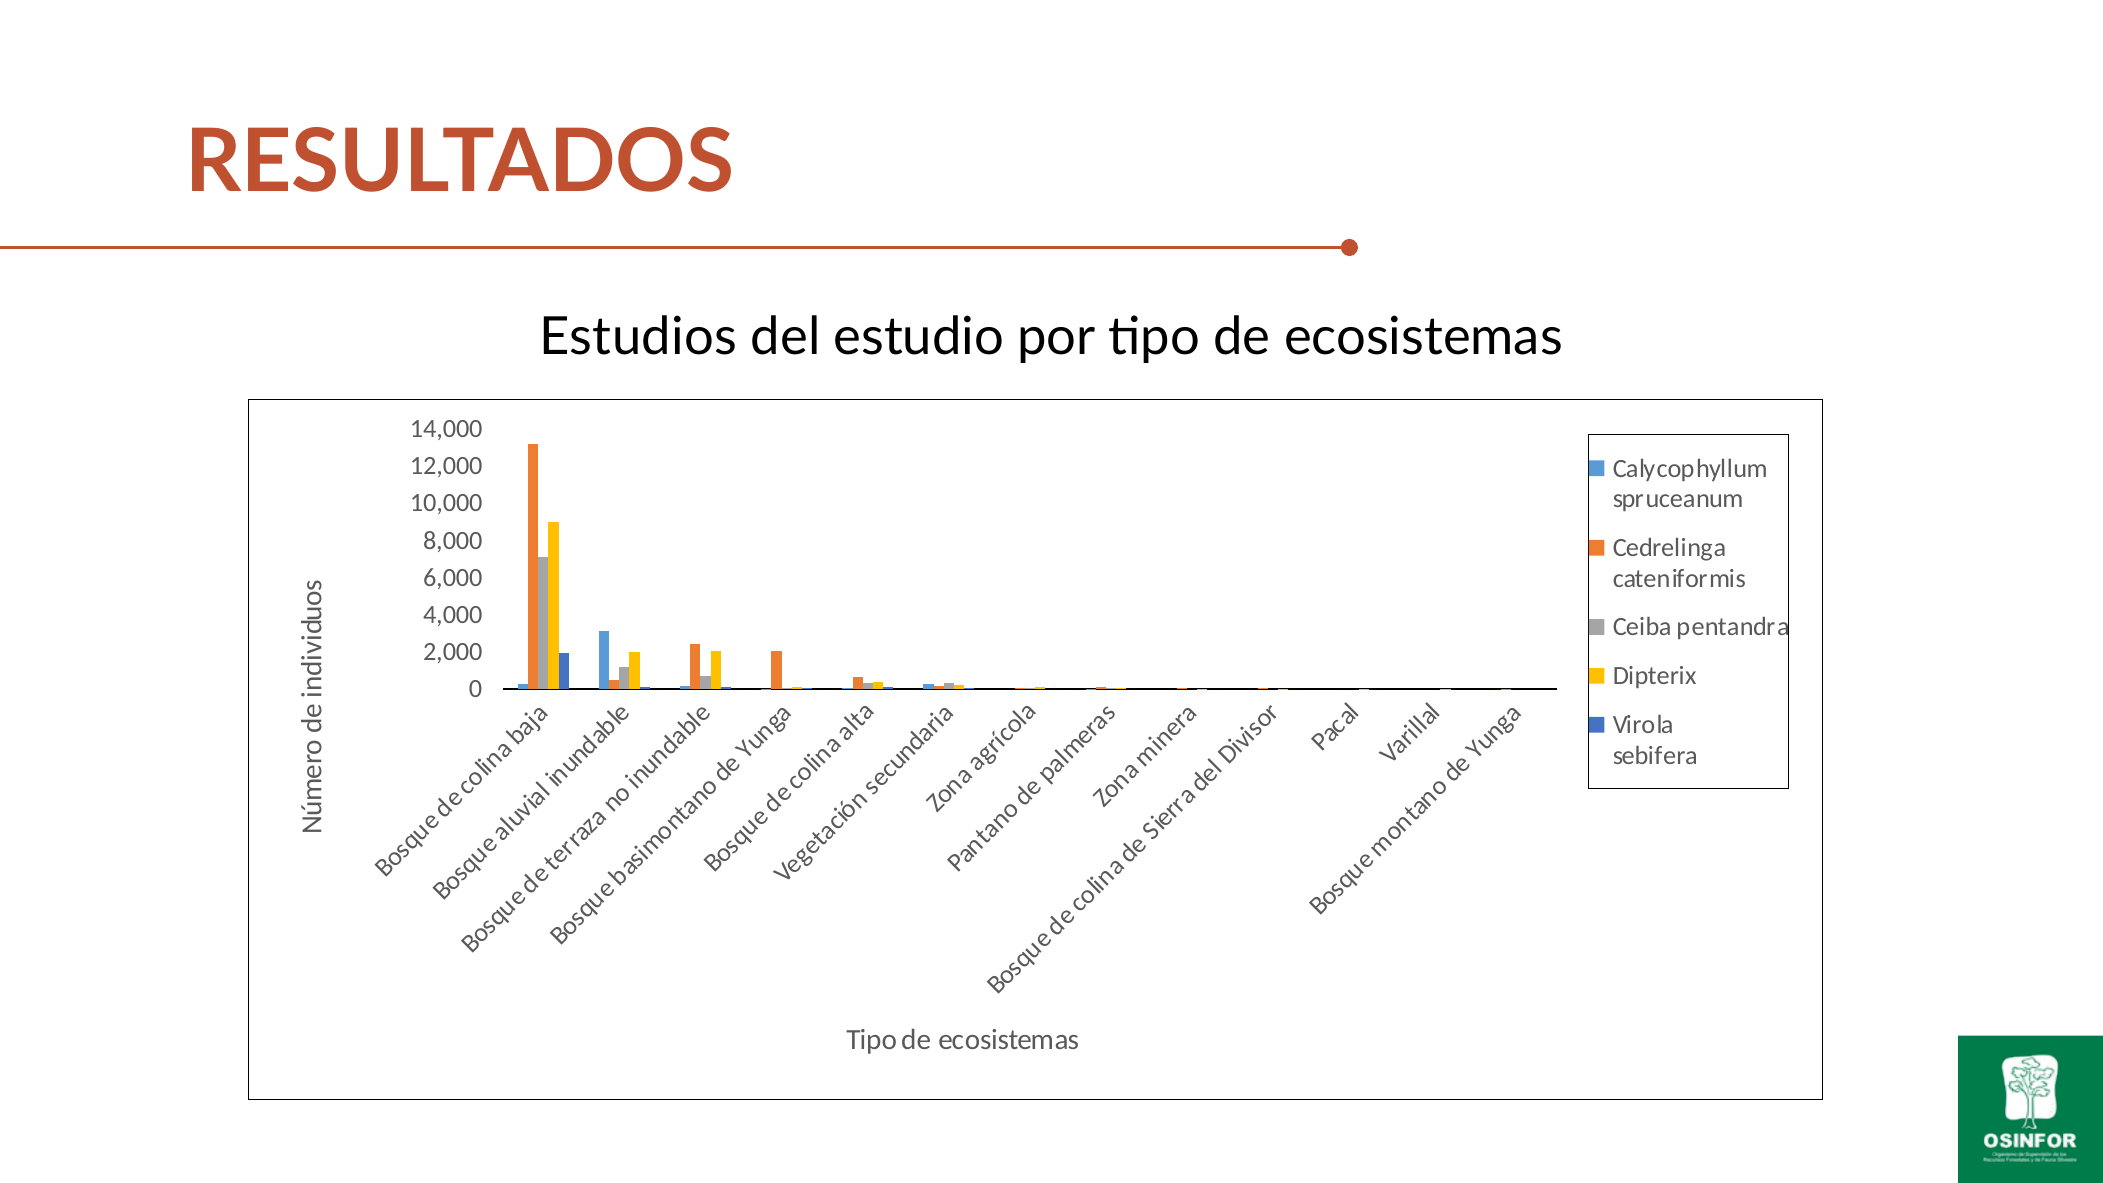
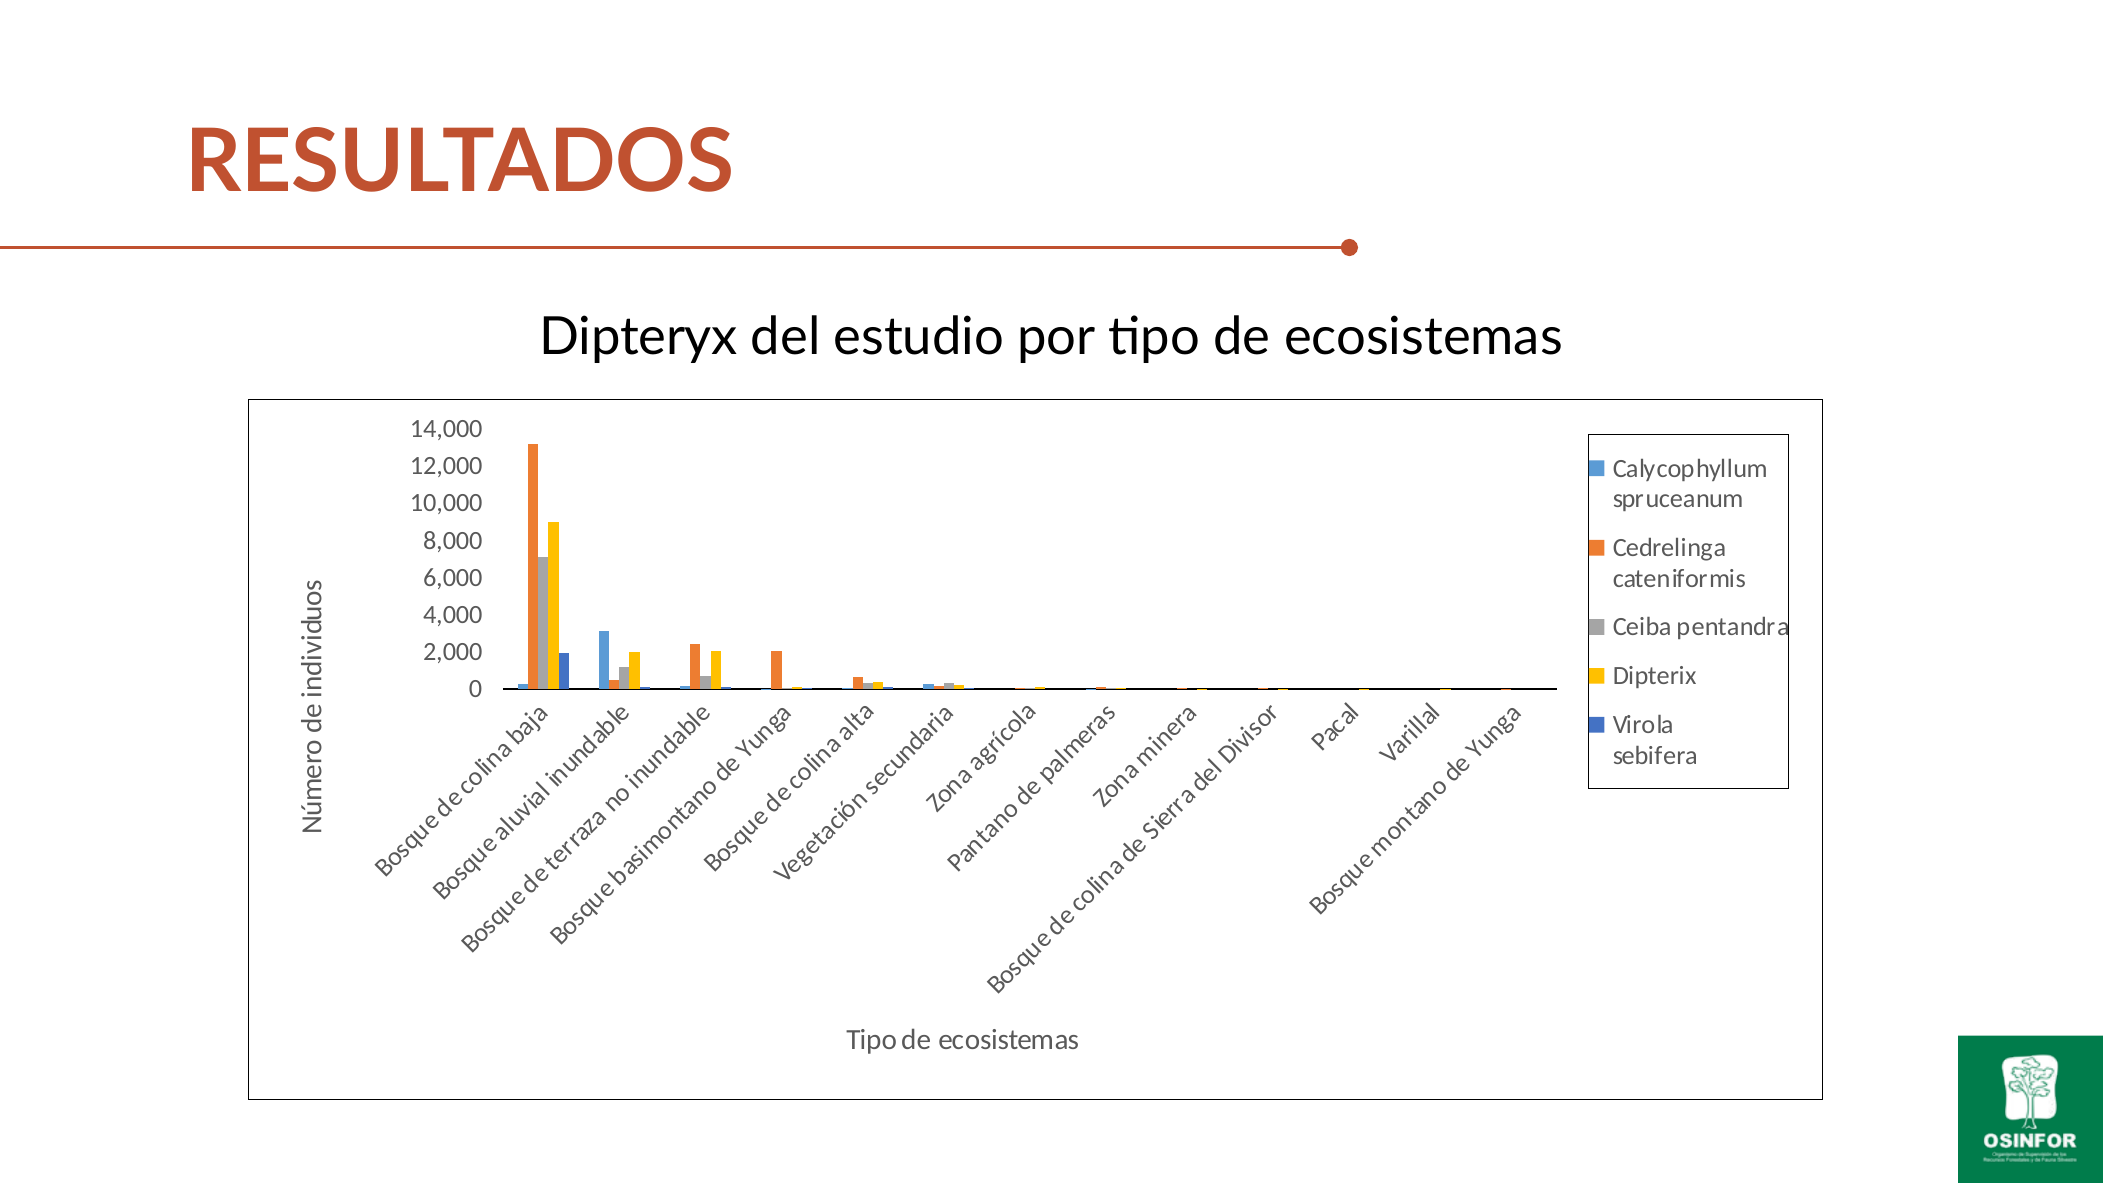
Estudios: Estudios -> Dipteryx
